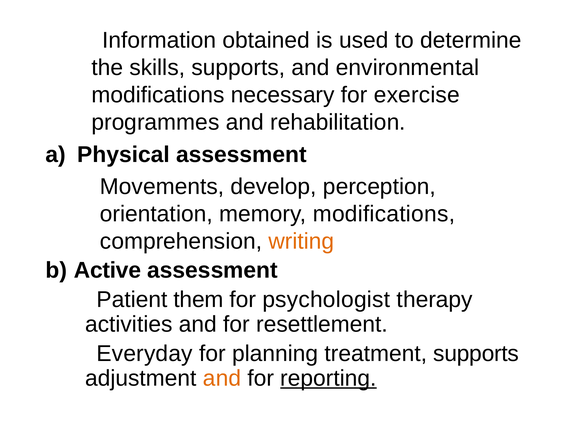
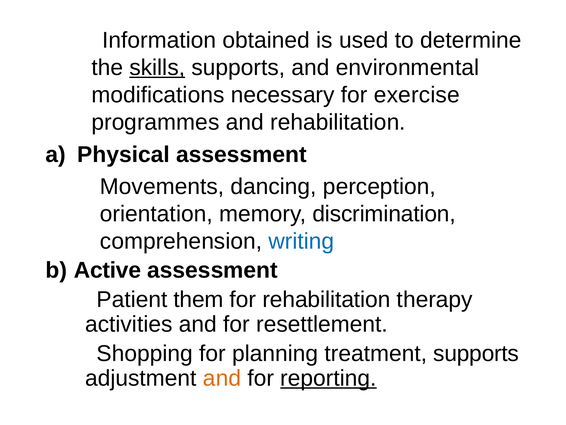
skills underline: none -> present
develop: develop -> dancing
memory modifications: modifications -> discrimination
writing colour: orange -> blue
for psychologist: psychologist -> rehabilitation
Everyday: Everyday -> Shopping
